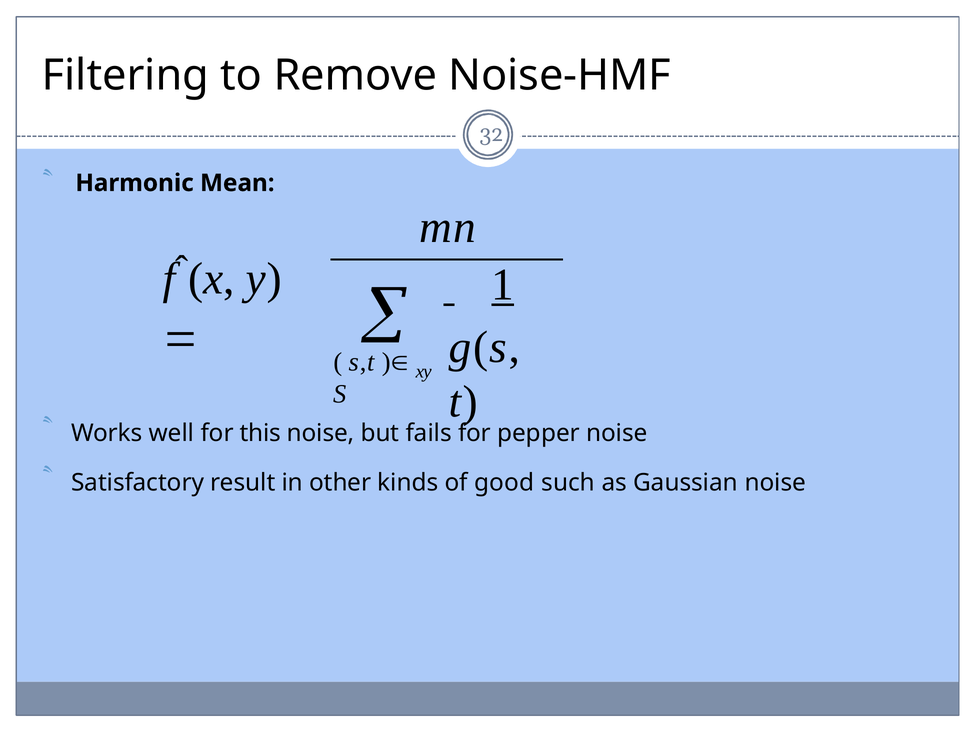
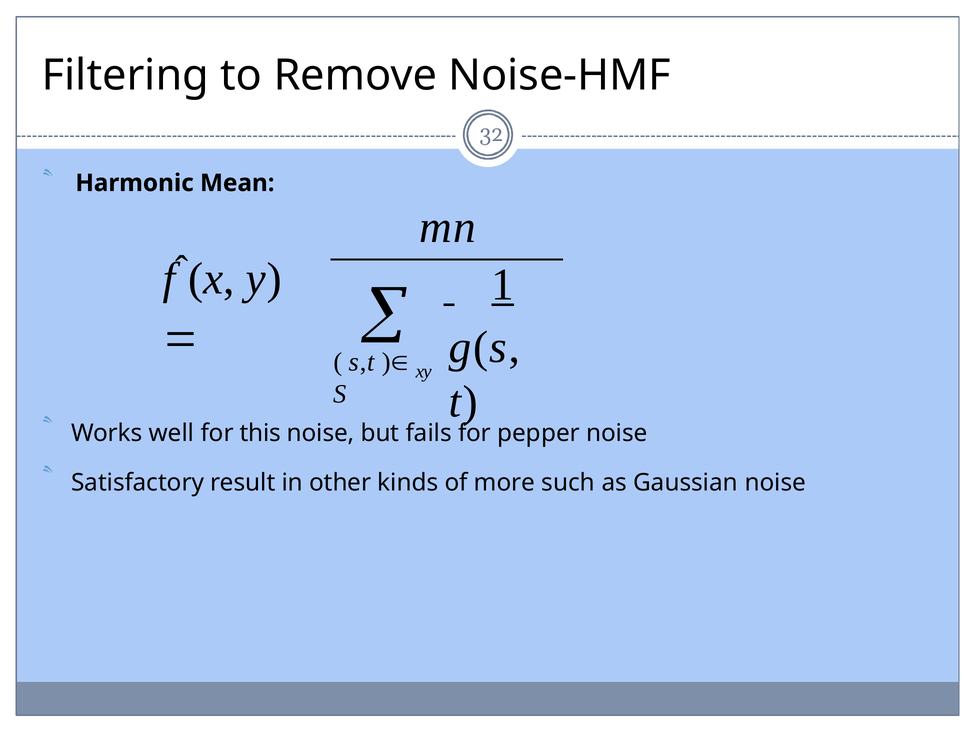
good: good -> more
